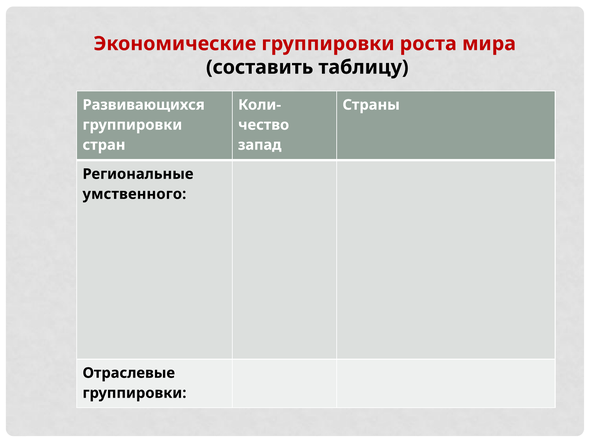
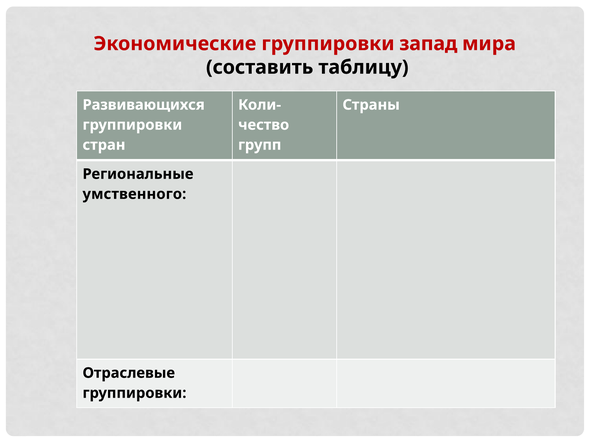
роста: роста -> запад
запад: запад -> групп
